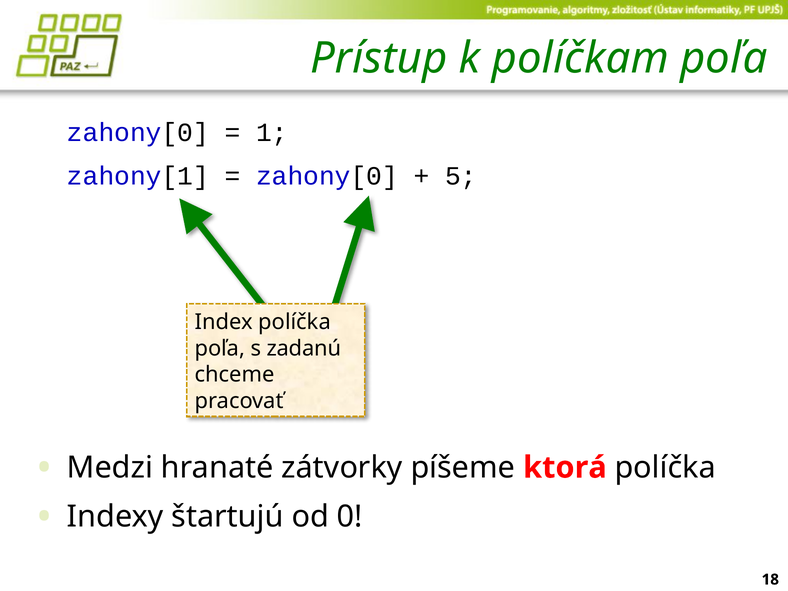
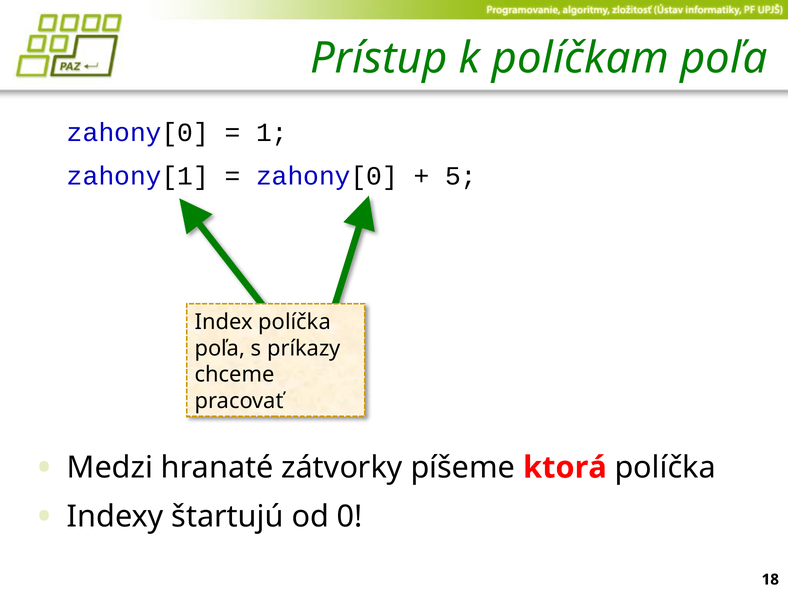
zadanú: zadanú -> príkazy
